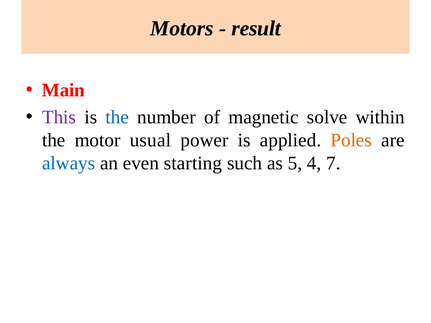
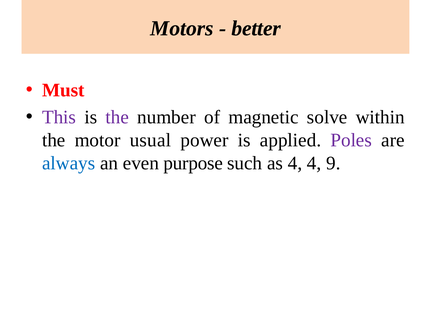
result: result -> better
Main: Main -> Must
the at (117, 117) colour: blue -> purple
Poles colour: orange -> purple
starting: starting -> purpose
as 5: 5 -> 4
7: 7 -> 9
